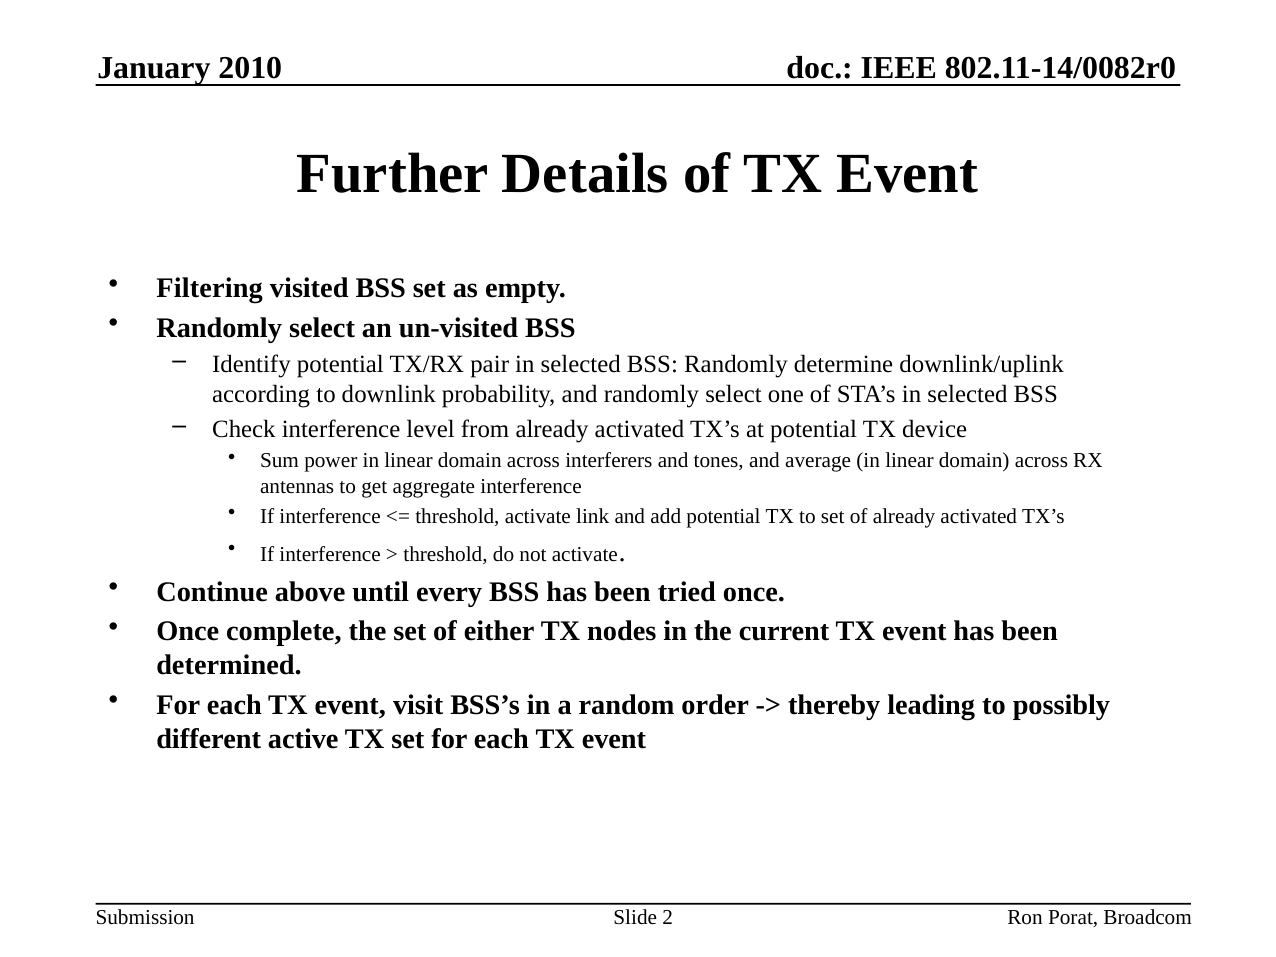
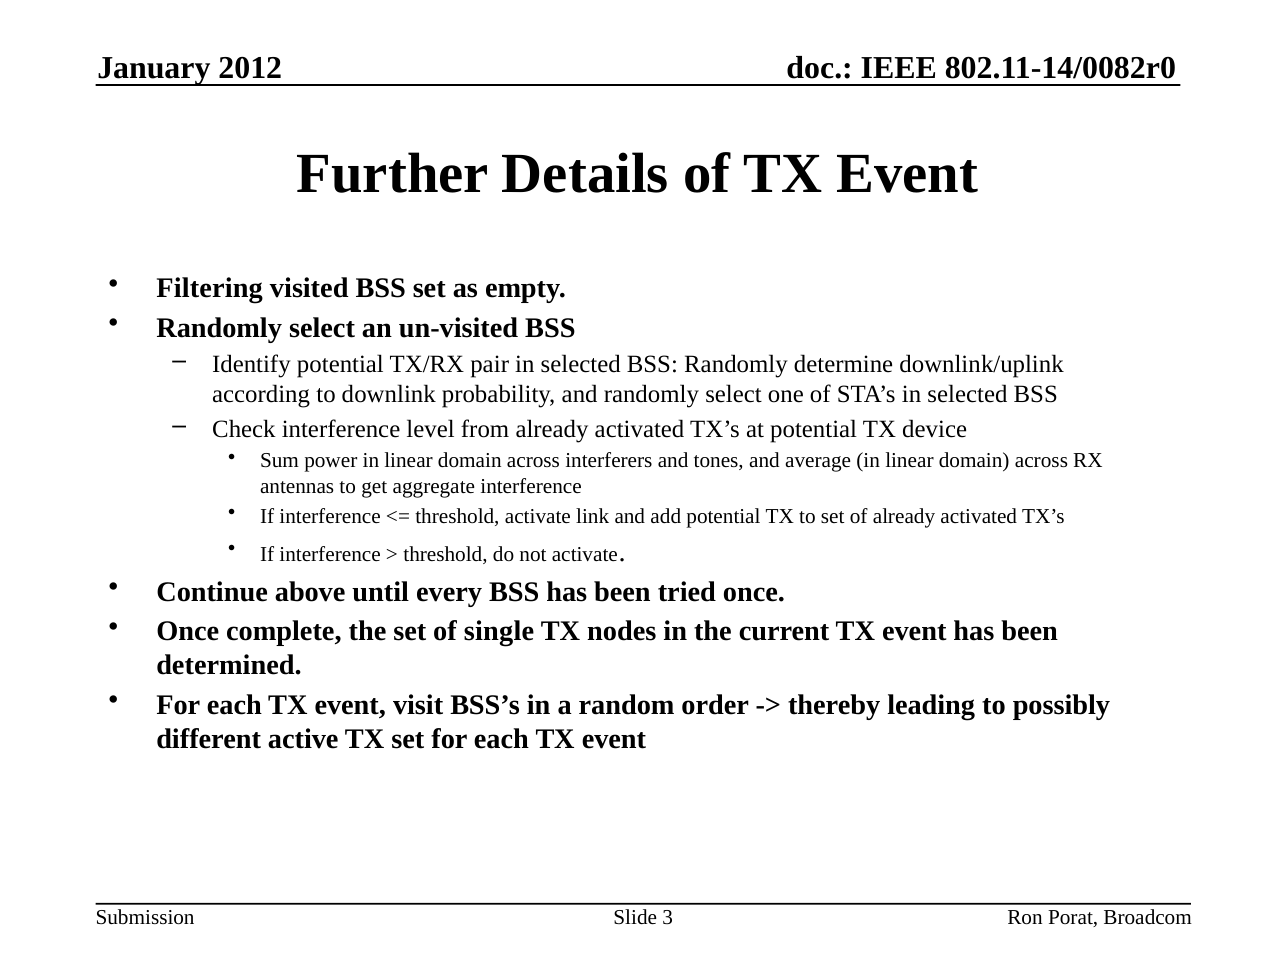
2010: 2010 -> 2012
either: either -> single
2: 2 -> 3
